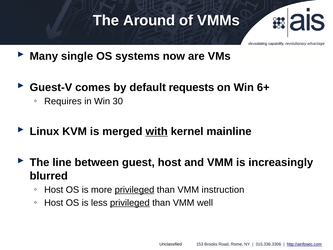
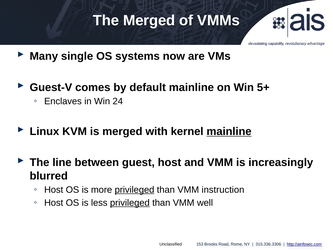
The Around: Around -> Merged
default requests: requests -> mainline
6+: 6+ -> 5+
Requires: Requires -> Enclaves
30: 30 -> 24
with underline: present -> none
mainline at (229, 131) underline: none -> present
